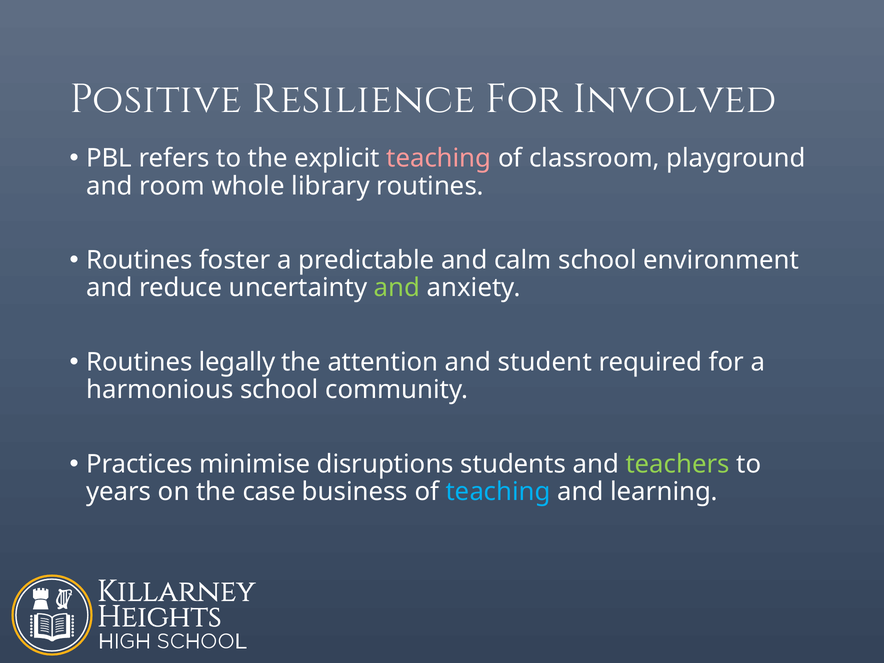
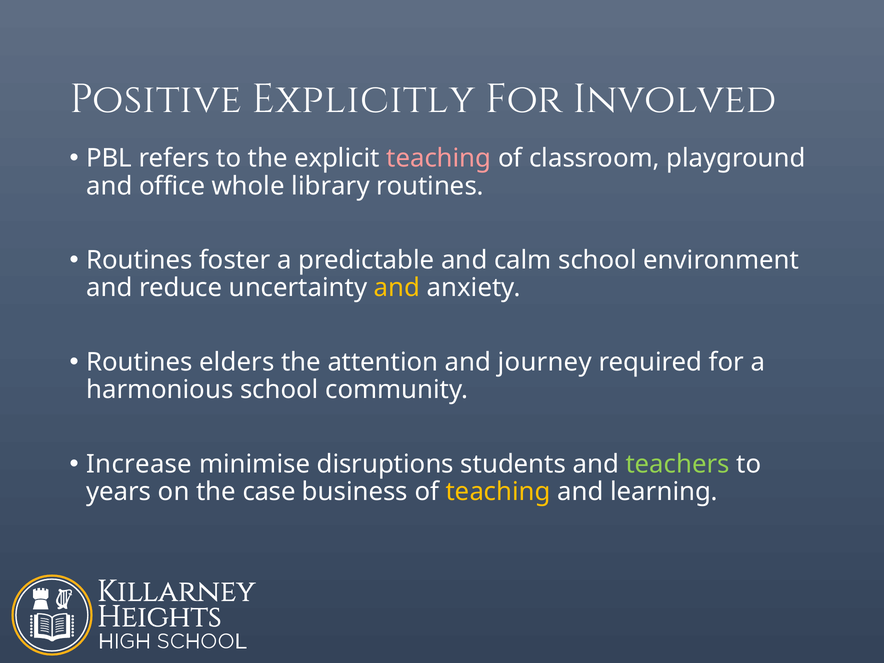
Resilience: Resilience -> Explicitly
room: room -> office
and at (397, 288) colour: light green -> yellow
legally: legally -> elders
student: student -> journey
Practices: Practices -> Increase
teaching at (498, 492) colour: light blue -> yellow
